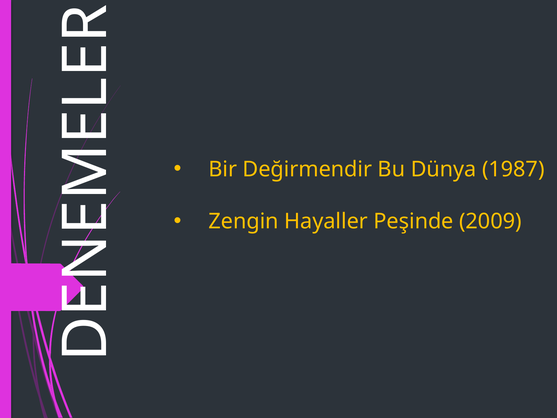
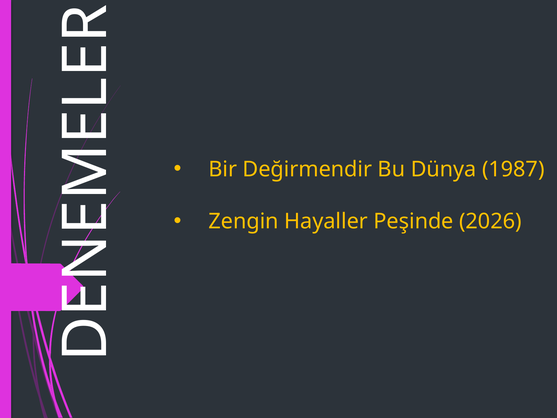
2009: 2009 -> 2026
